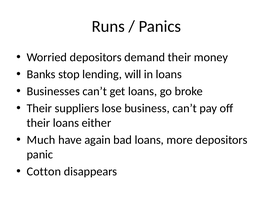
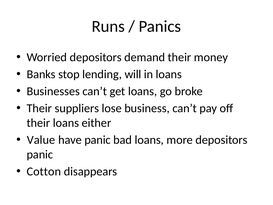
Much: Much -> Value
have again: again -> panic
